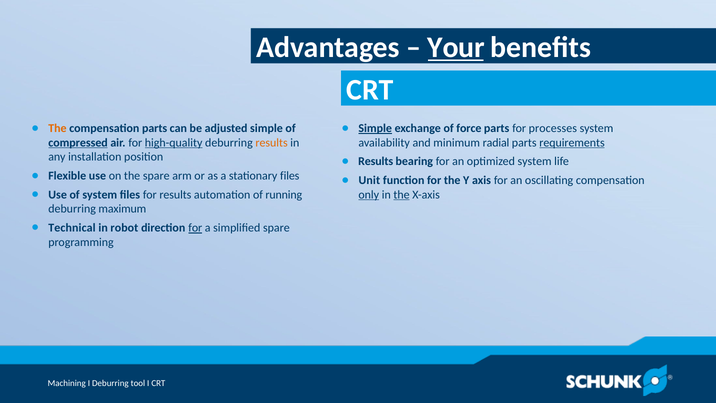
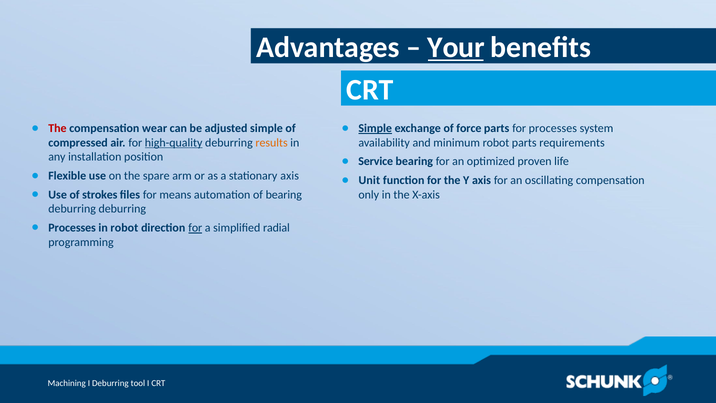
The at (57, 128) colour: orange -> red
compensation parts: parts -> wear
compressed underline: present -> none
minimum radial: radial -> robot
requirements underline: present -> none
Results at (376, 161): Results -> Service
optimized system: system -> proven
stationary files: files -> axis
of system: system -> strokes
for results: results -> means
of running: running -> bearing
only underline: present -> none
the at (402, 195) underline: present -> none
deburring maximum: maximum -> deburring
Technical at (72, 228): Technical -> Processes
simplified spare: spare -> radial
